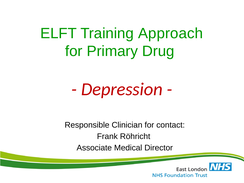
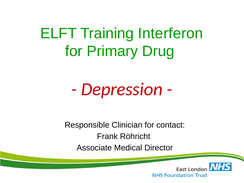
Approach: Approach -> Interferon
